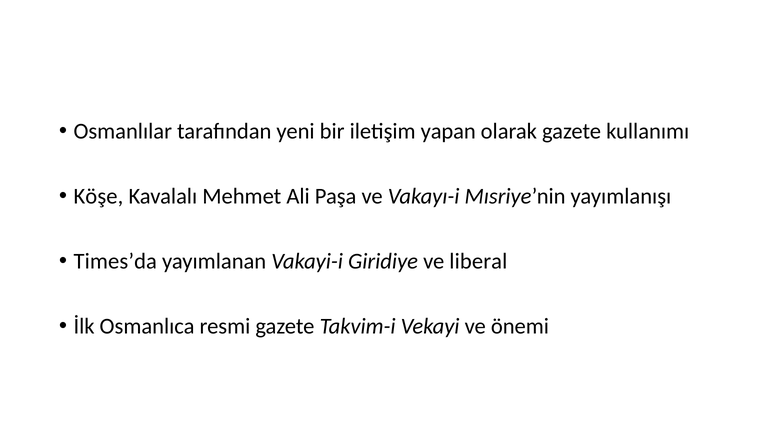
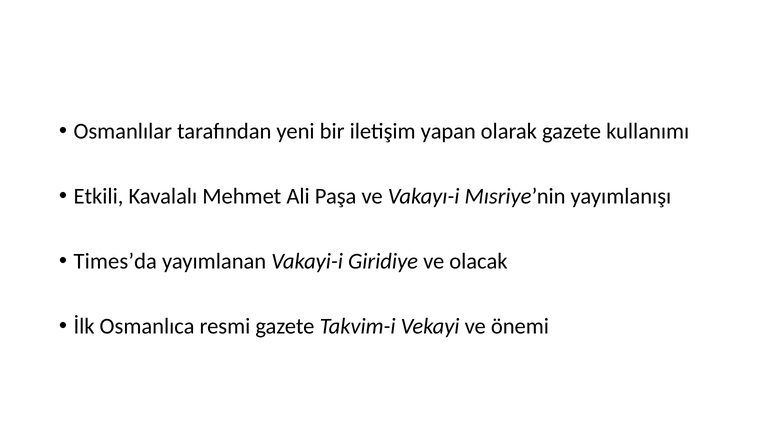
Köşe: Köşe -> Etkili
liberal: liberal -> olacak
